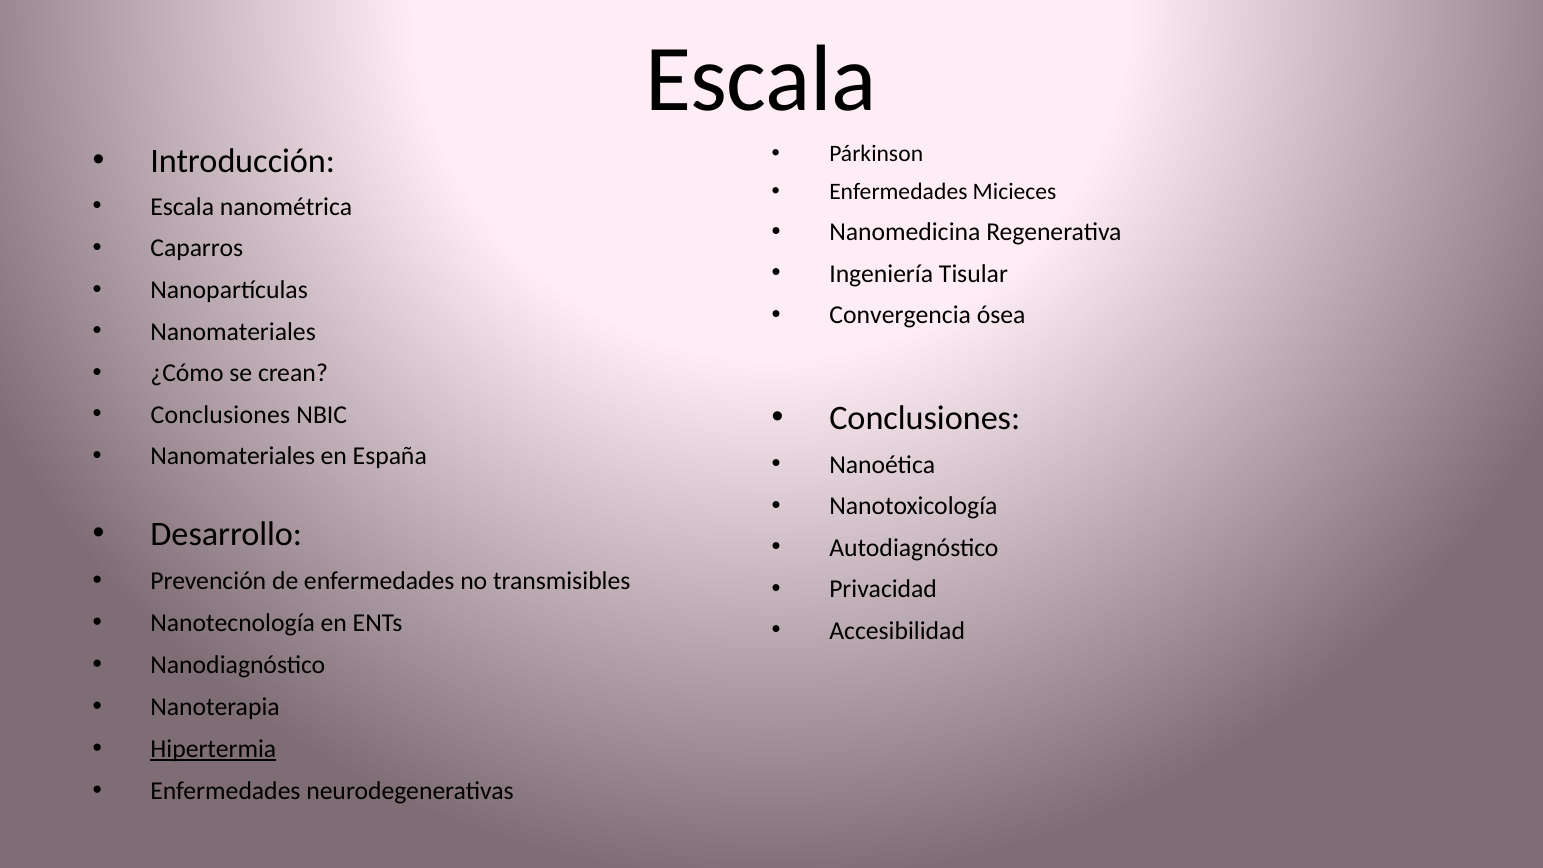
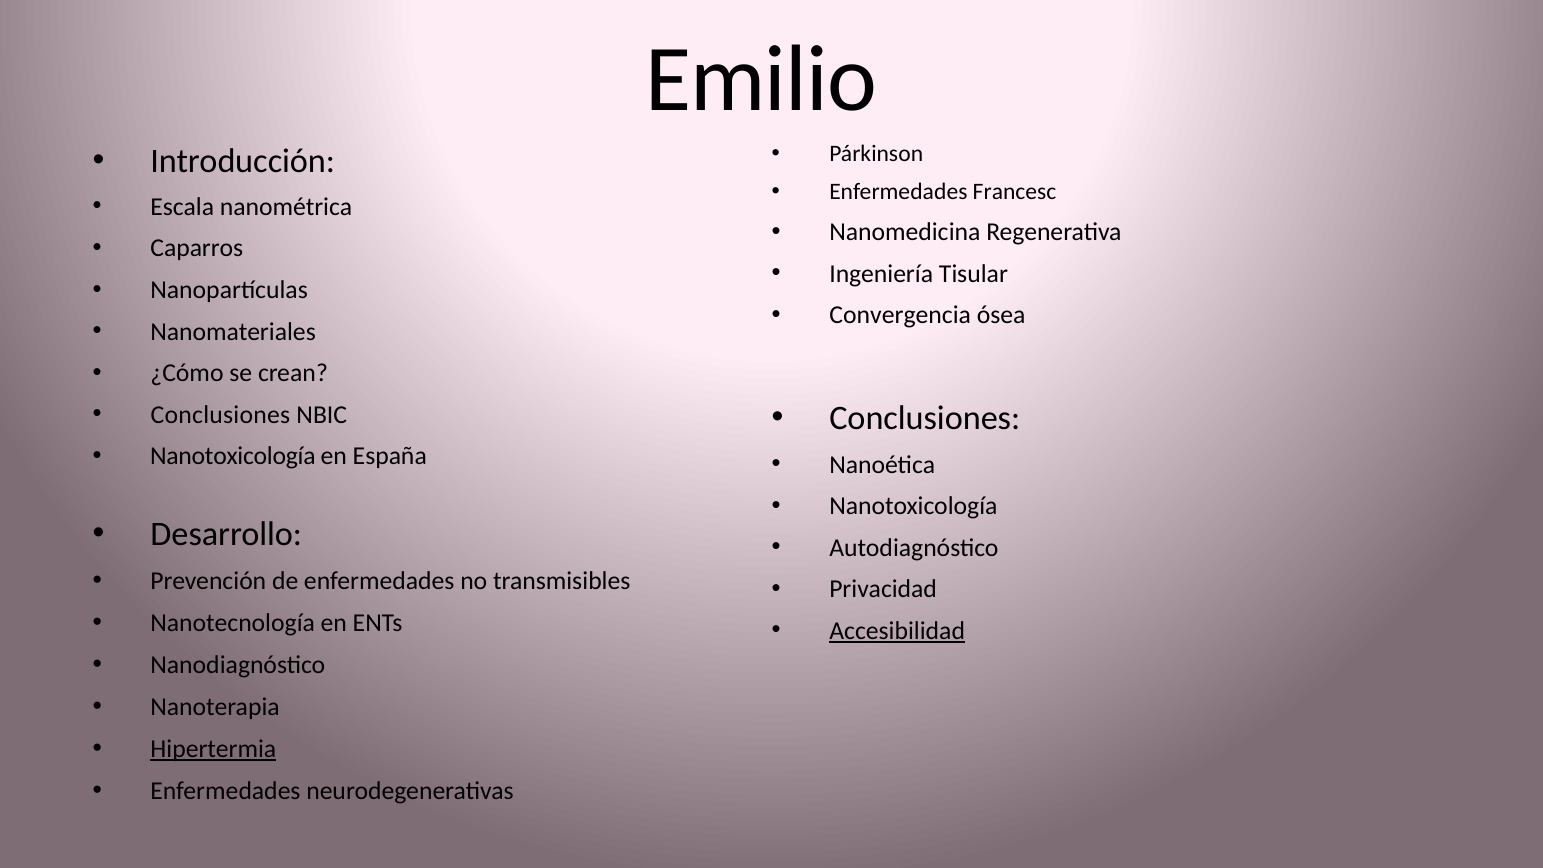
Escala at (761, 79): Escala -> Emilio
Micieces: Micieces -> Francesc
Nanomateriales at (233, 456): Nanomateriales -> Nanotoxicología
Accesibilidad underline: none -> present
